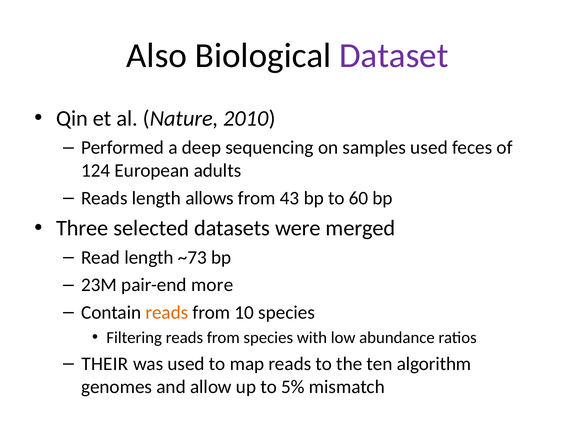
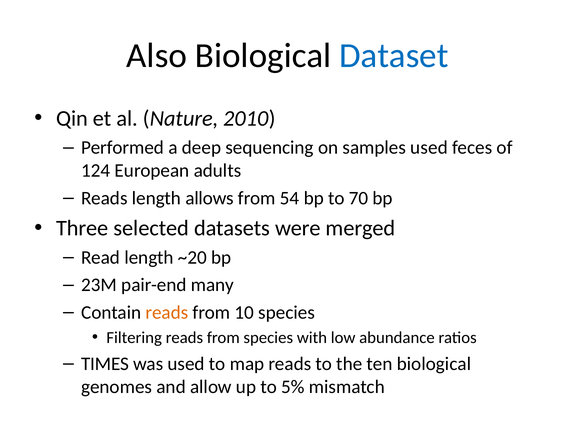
Dataset colour: purple -> blue
43: 43 -> 54
60: 60 -> 70
~73: ~73 -> ~20
more: more -> many
THEIR: THEIR -> TIMES
ten algorithm: algorithm -> biological
